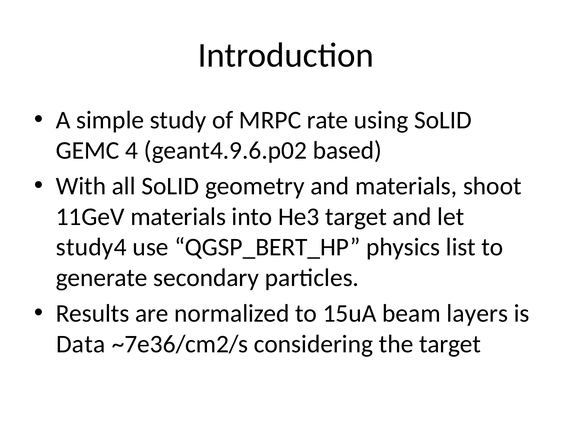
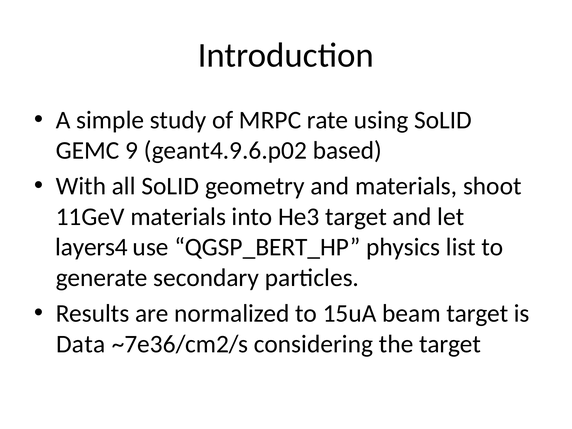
4: 4 -> 9
study4: study4 -> layers4
beam layers: layers -> target
